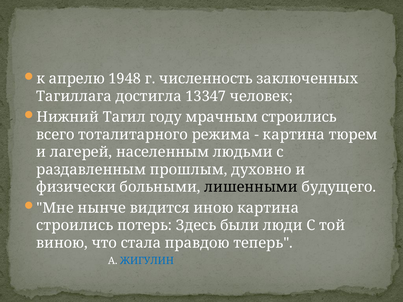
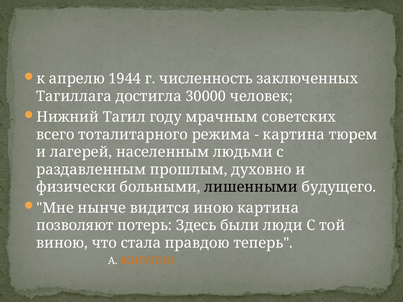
1948: 1948 -> 1944
13347: 13347 -> 30000
мрачным строились: строились -> советских
строились at (75, 226): строились -> позволяют
ЖИГУЛИН colour: blue -> orange
